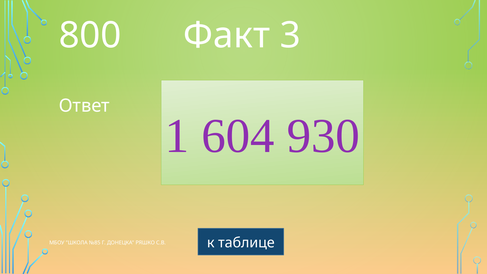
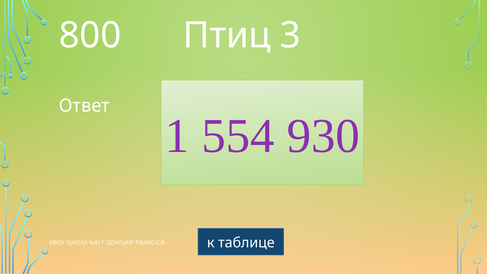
Факт: Факт -> Птиц
604: 604 -> 554
